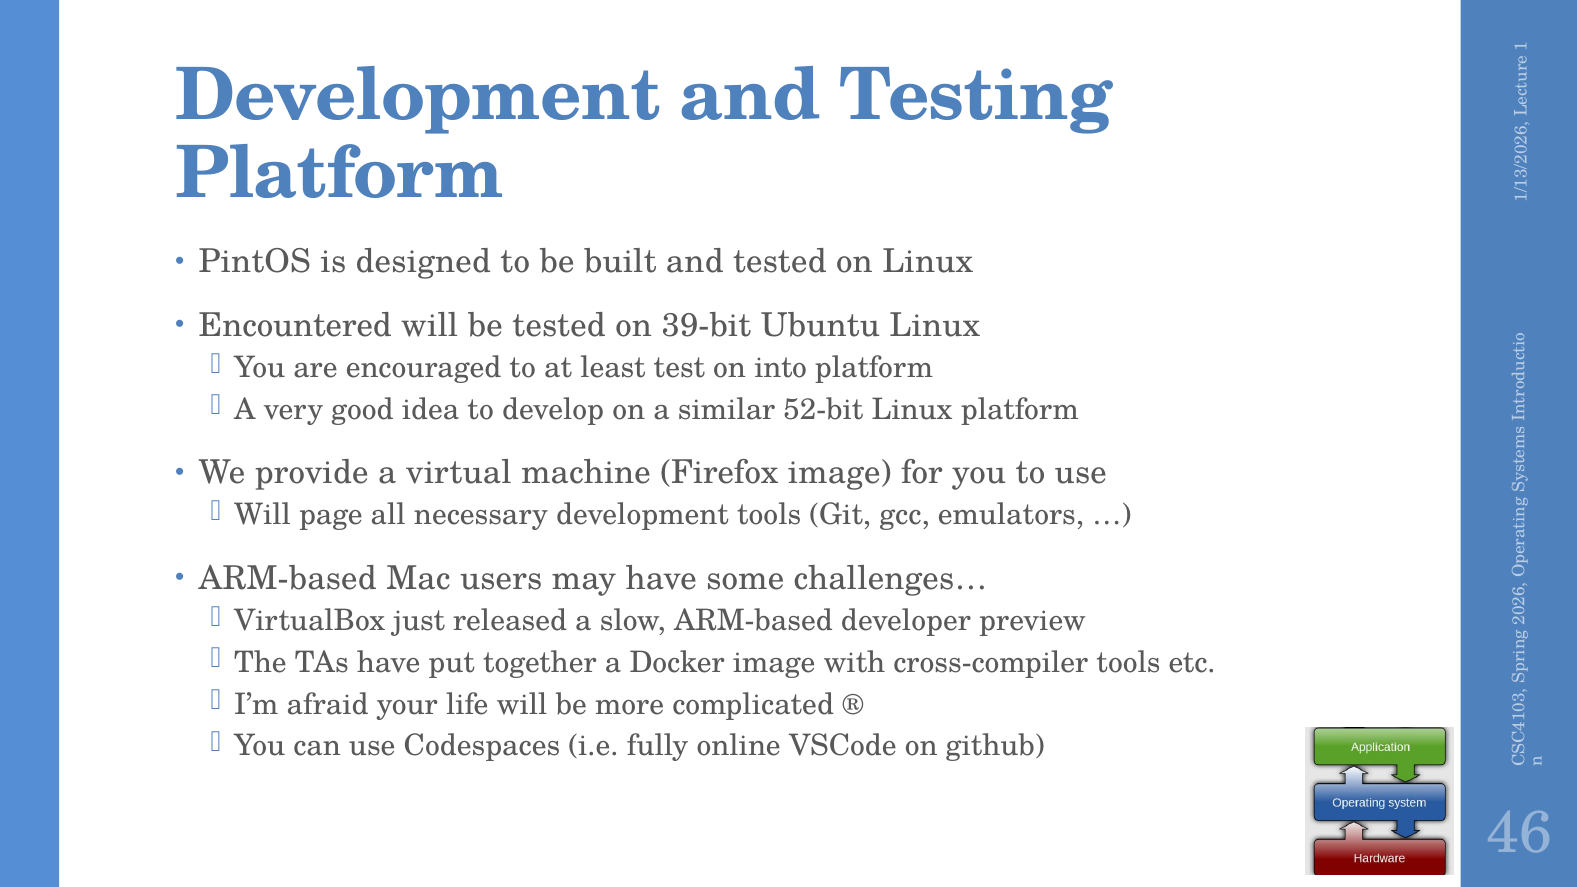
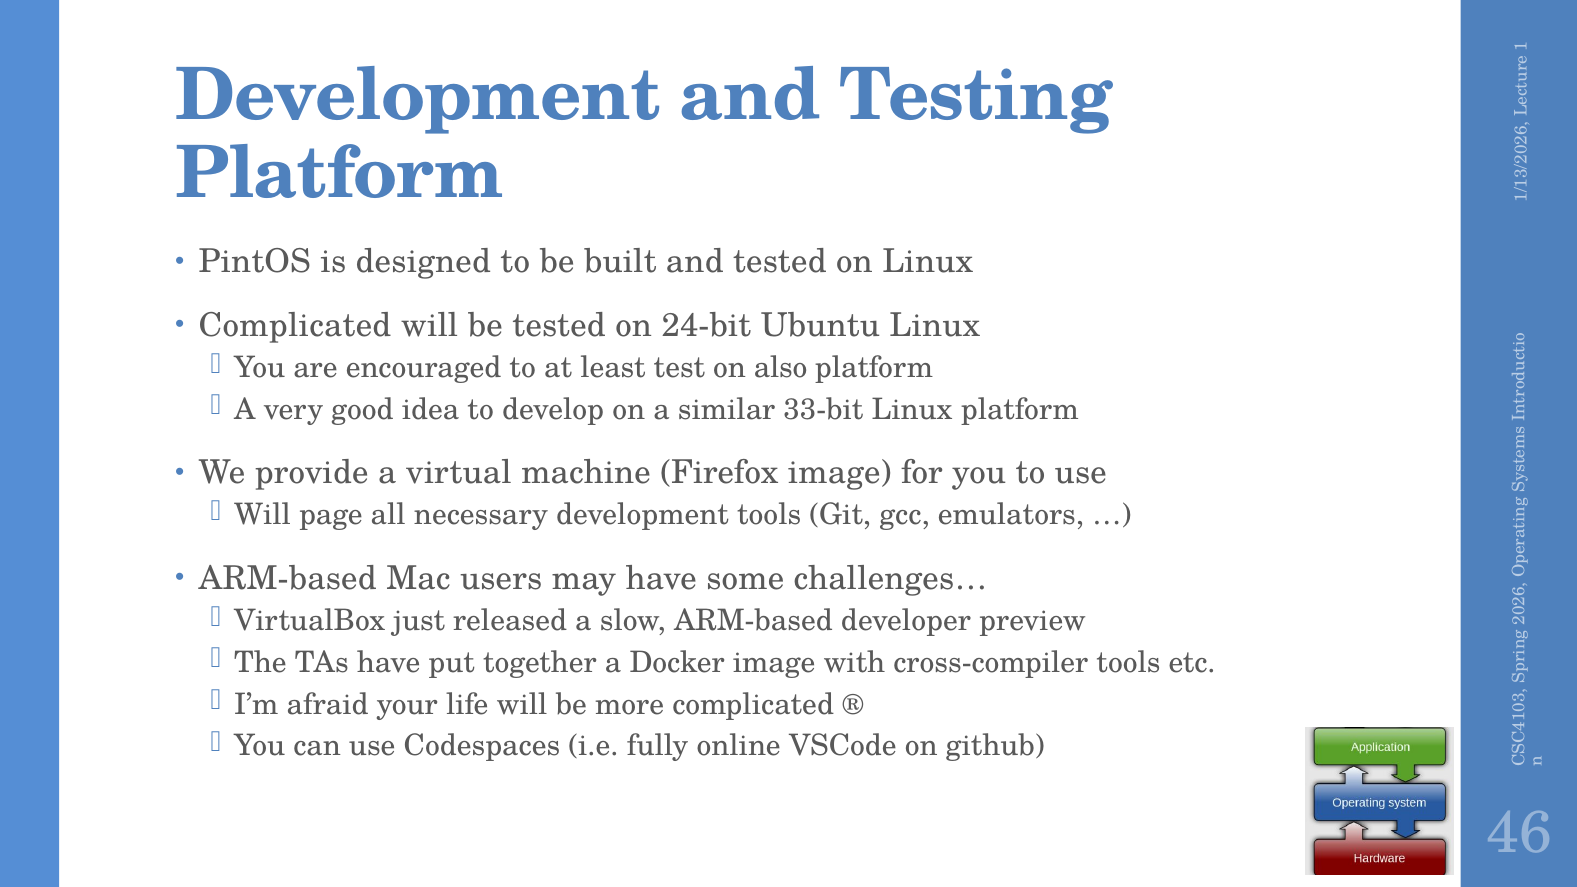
Encountered at (295, 325): Encountered -> Complicated
39-bit: 39-bit -> 24-bit
into: into -> also
52-bit: 52-bit -> 33-bit
